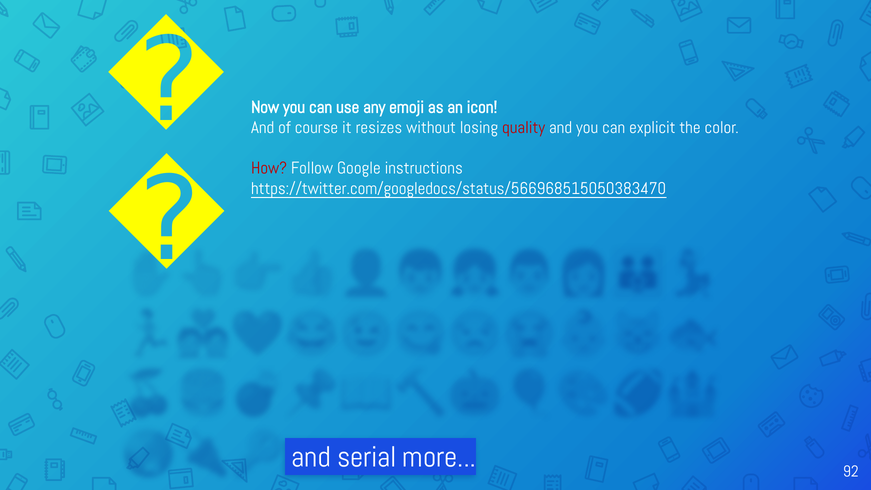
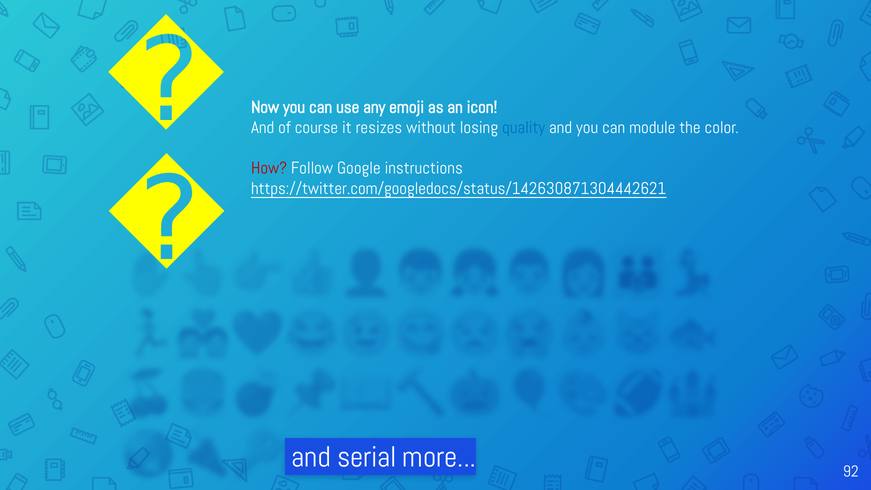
quality colour: red -> blue
explicit: explicit -> module
https://twitter.com/googledocs/status/566968515050383470: https://twitter.com/googledocs/status/566968515050383470 -> https://twitter.com/googledocs/status/142630871304442621
